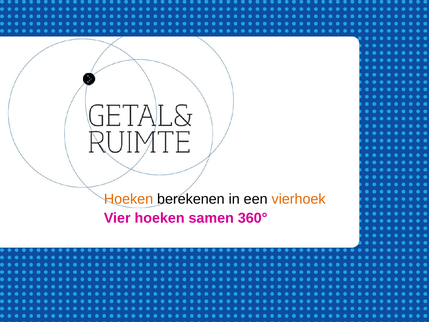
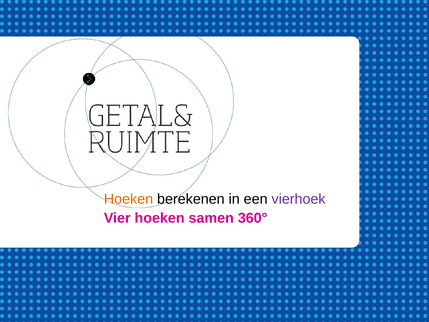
vierhoek colour: orange -> purple
